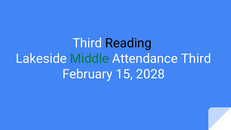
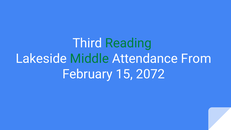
Reading colour: black -> green
Attendance Third: Third -> From
2028: 2028 -> 2072
